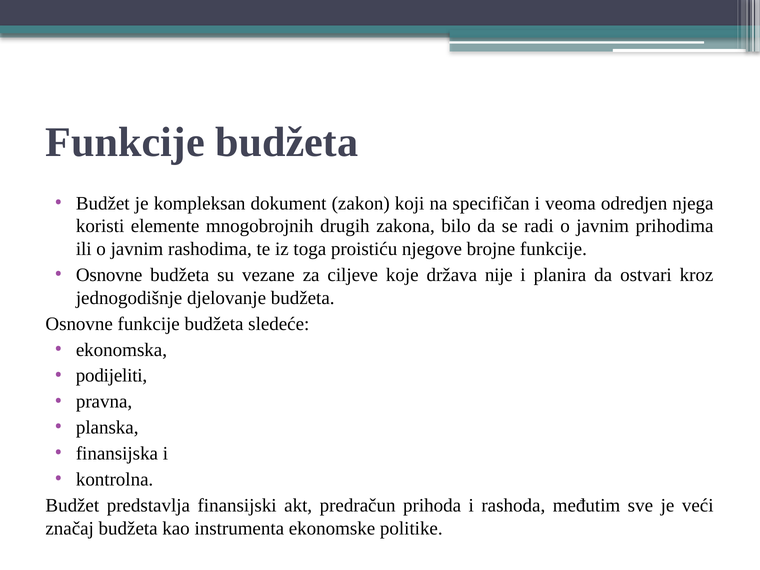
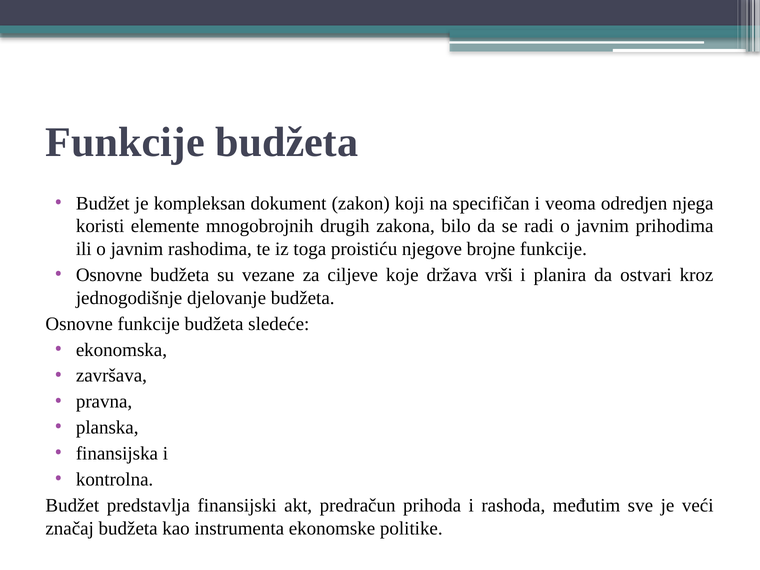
nije: nije -> vrši
podijeliti: podijeliti -> završava
